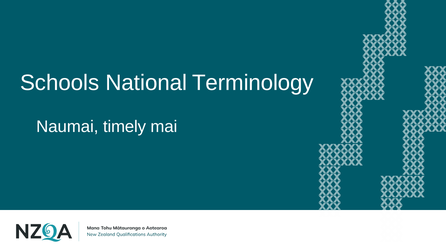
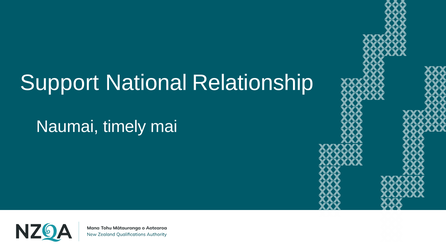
Schools: Schools -> Support
Terminology: Terminology -> Relationship
